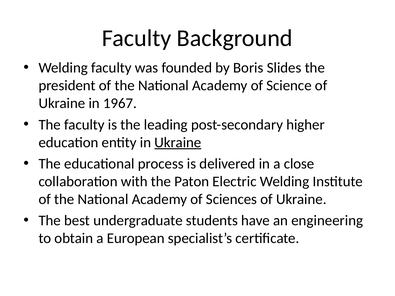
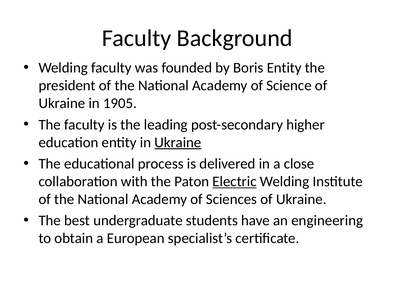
Boris Slides: Slides -> Entity
1967: 1967 -> 1905
Electric underline: none -> present
